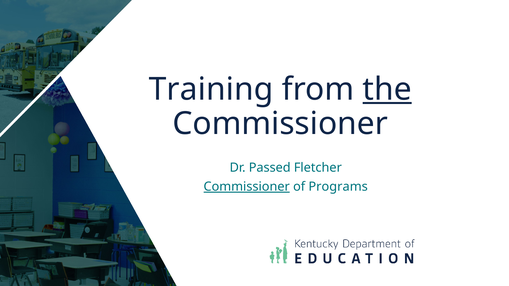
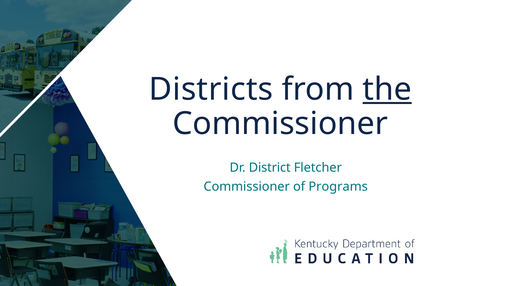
Training: Training -> Districts
Passed: Passed -> District
Commissioner at (247, 187) underline: present -> none
